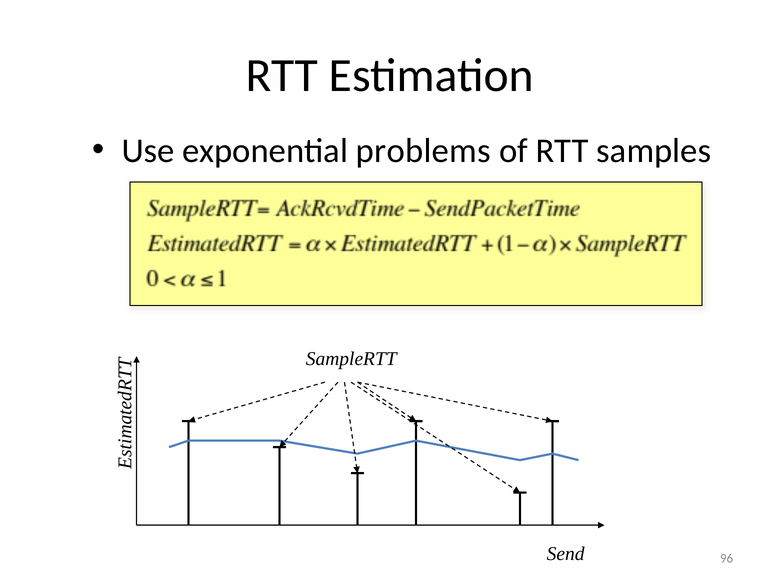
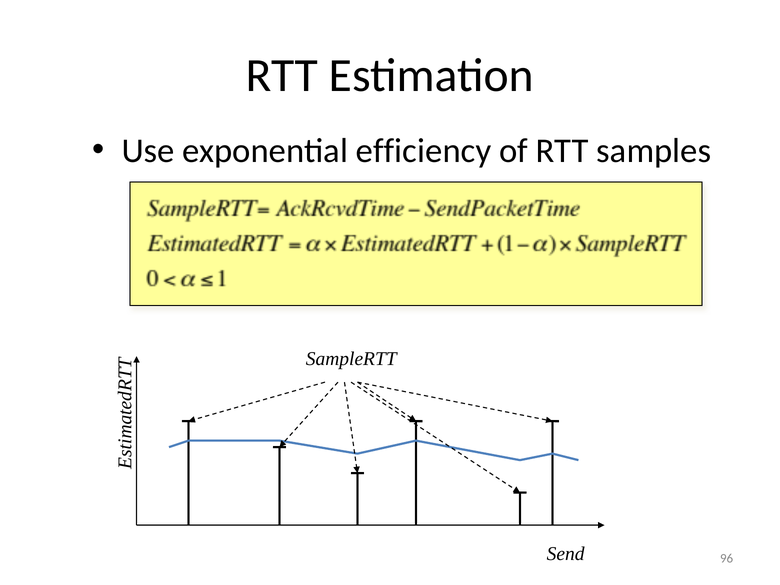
problems: problems -> efficiency
